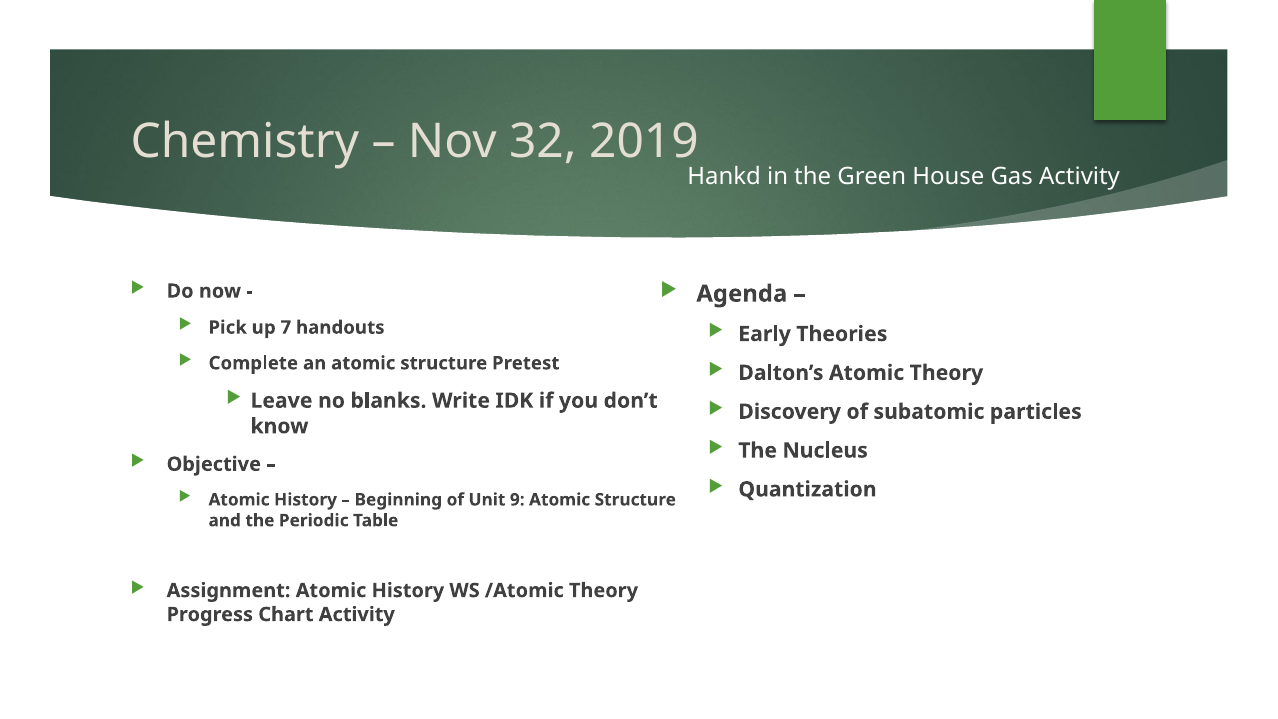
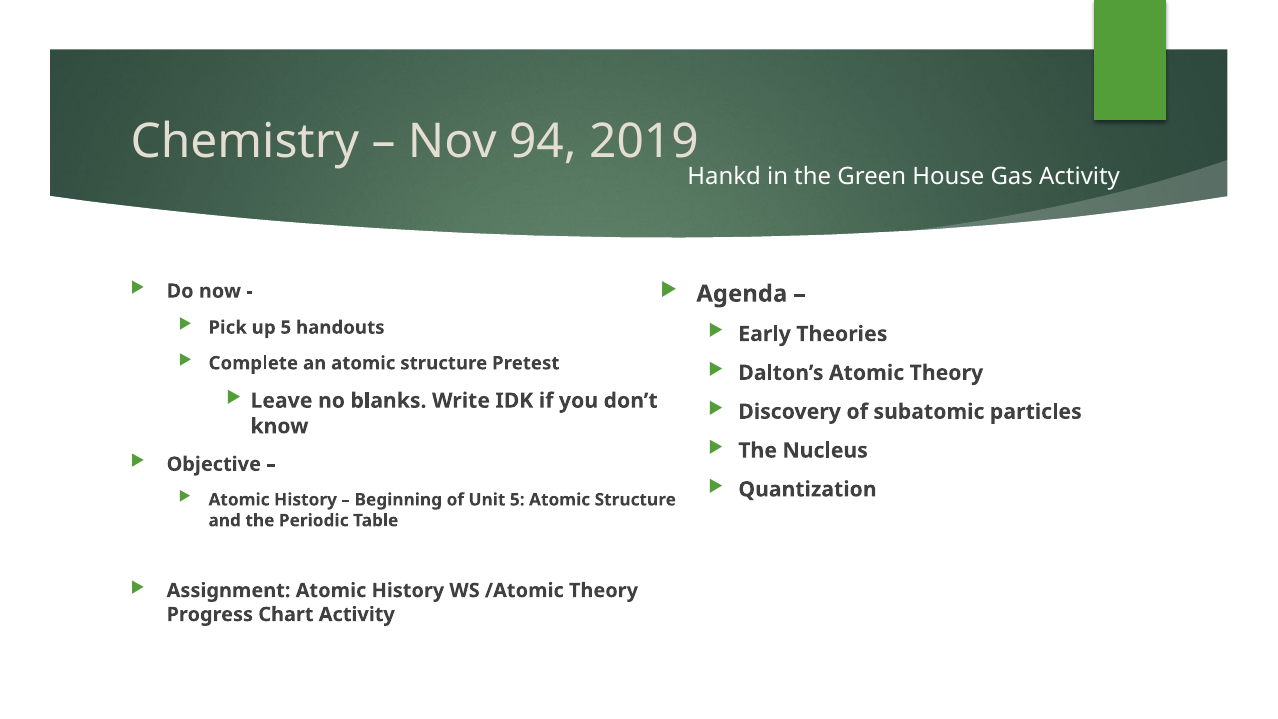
32: 32 -> 94
up 7: 7 -> 5
Unit 9: 9 -> 5
